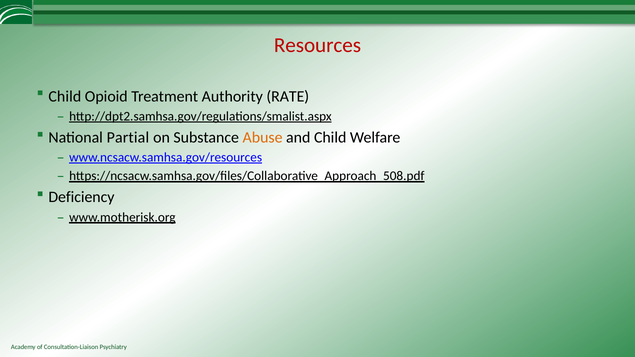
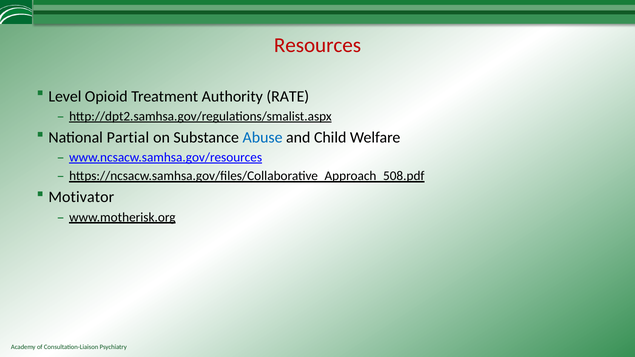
Child at (65, 96): Child -> Level
Abuse colour: orange -> blue
Deficiency: Deficiency -> Motivator
